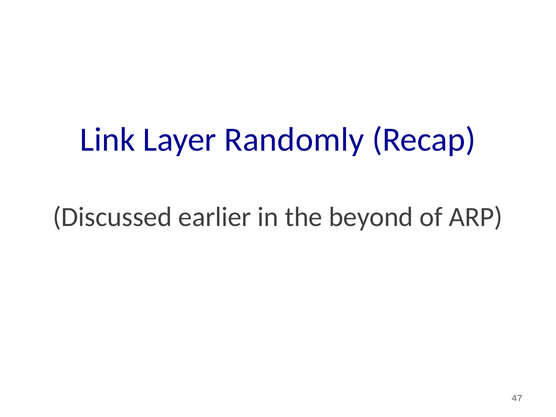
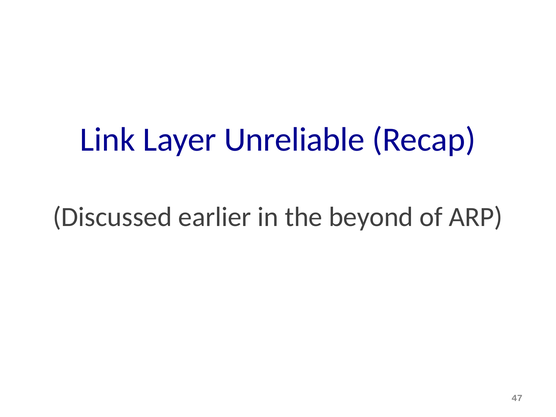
Randomly: Randomly -> Unreliable
